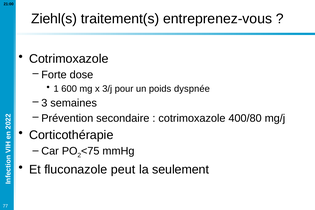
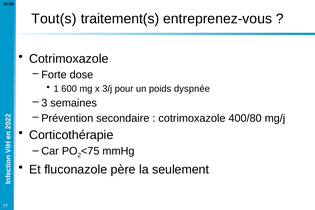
Ziehl(s: Ziehl(s -> Tout(s
peut: peut -> père
